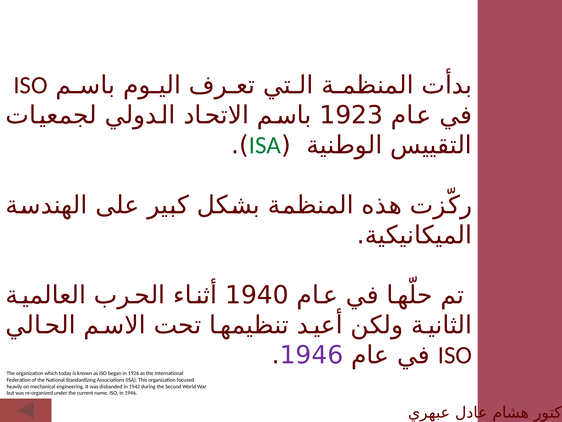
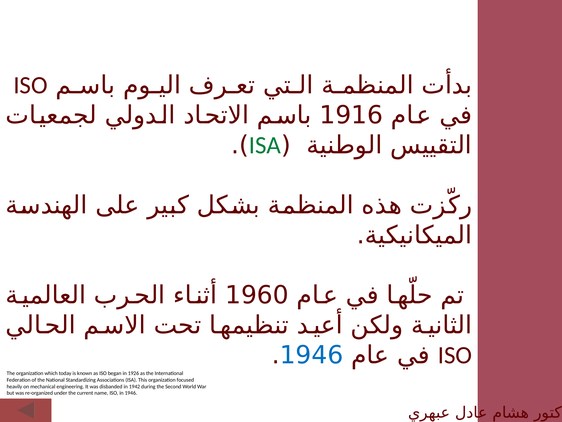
1923: 1923 -> 1916
1940: 1940 -> 1960
1946 at (311, 355) colour: purple -> blue
